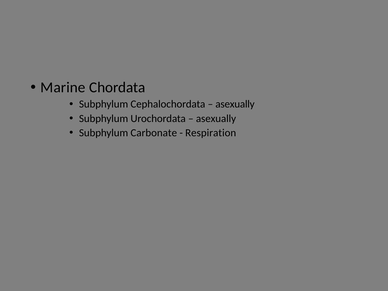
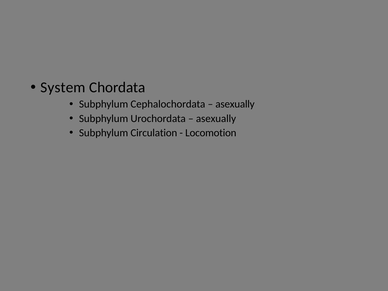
Marine: Marine -> System
Carbonate: Carbonate -> Circulation
Respiration: Respiration -> Locomotion
